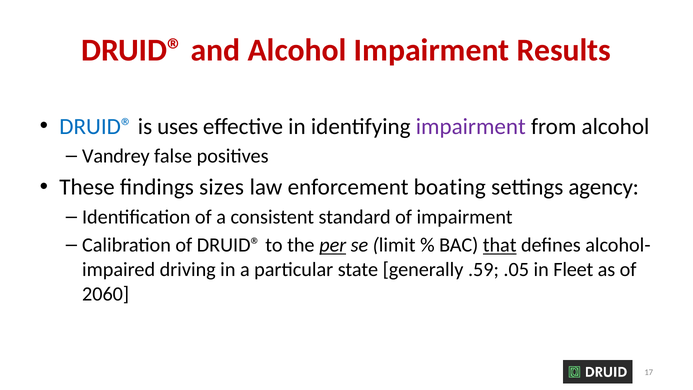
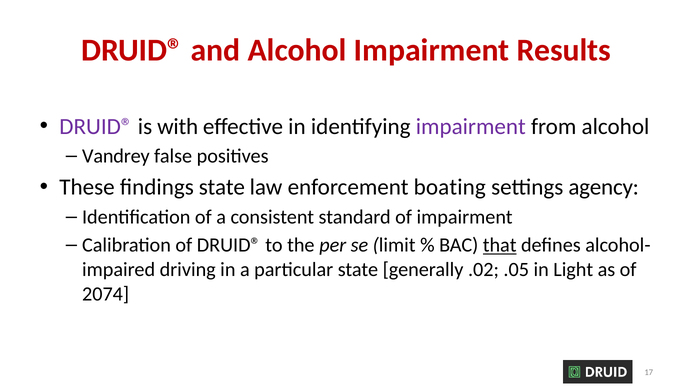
DRUID® at (96, 126) colour: blue -> purple
uses: uses -> with
findings sizes: sizes -> state
per underline: present -> none
.59: .59 -> .02
Fleet: Fleet -> Light
2060: 2060 -> 2074
